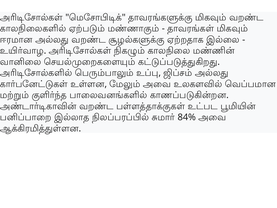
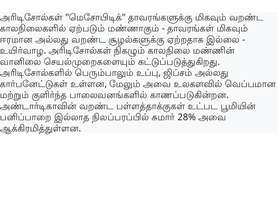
84%: 84% -> 28%
